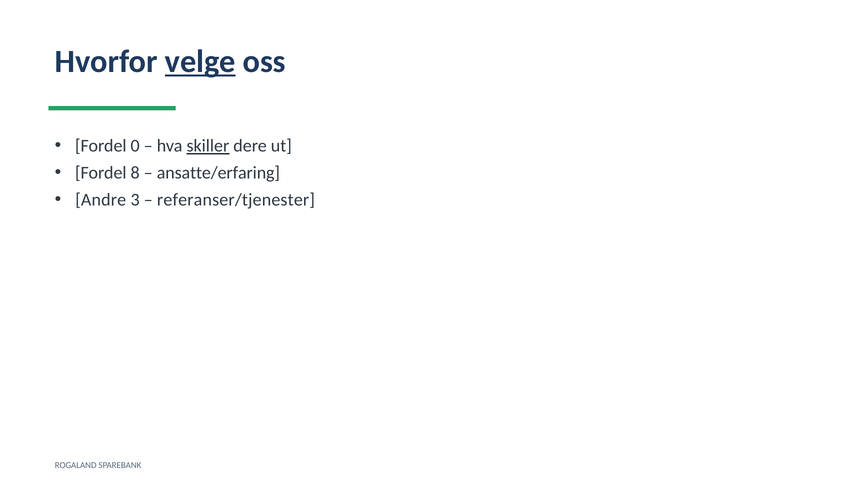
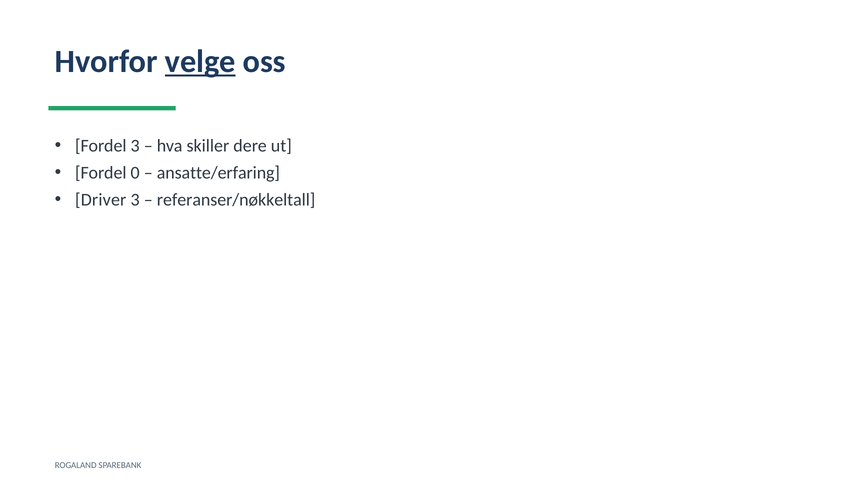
Fordel 0: 0 -> 3
skiller underline: present -> none
8: 8 -> 0
Andre: Andre -> Driver
referanser/tjenester: referanser/tjenester -> referanser/nøkkeltall
